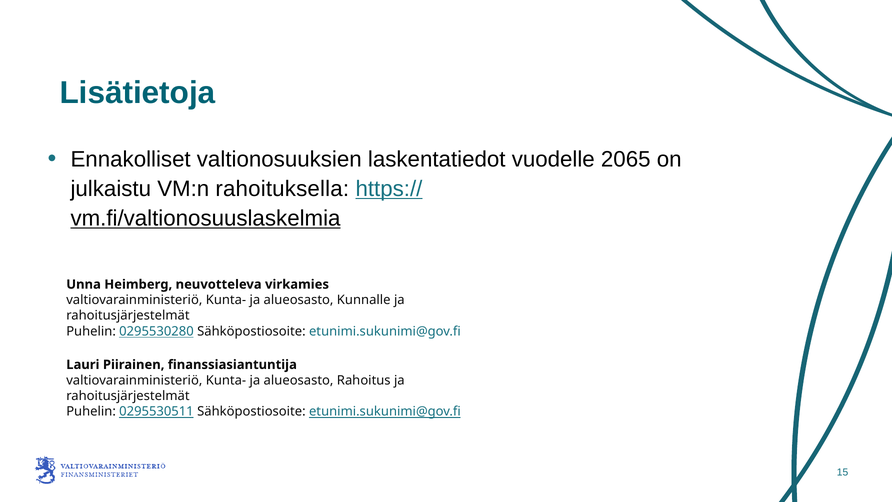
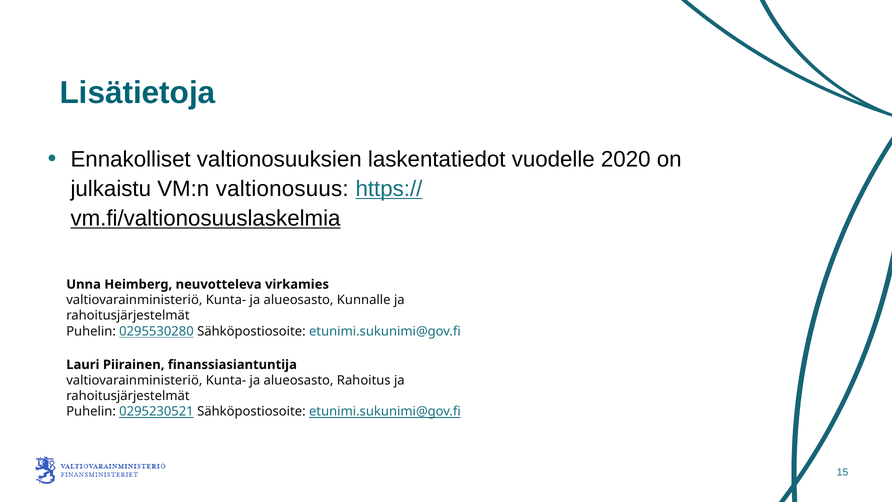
2065: 2065 -> 2020
rahoituksella: rahoituksella -> valtionosuus
0295530511: 0295530511 -> 0295230521
